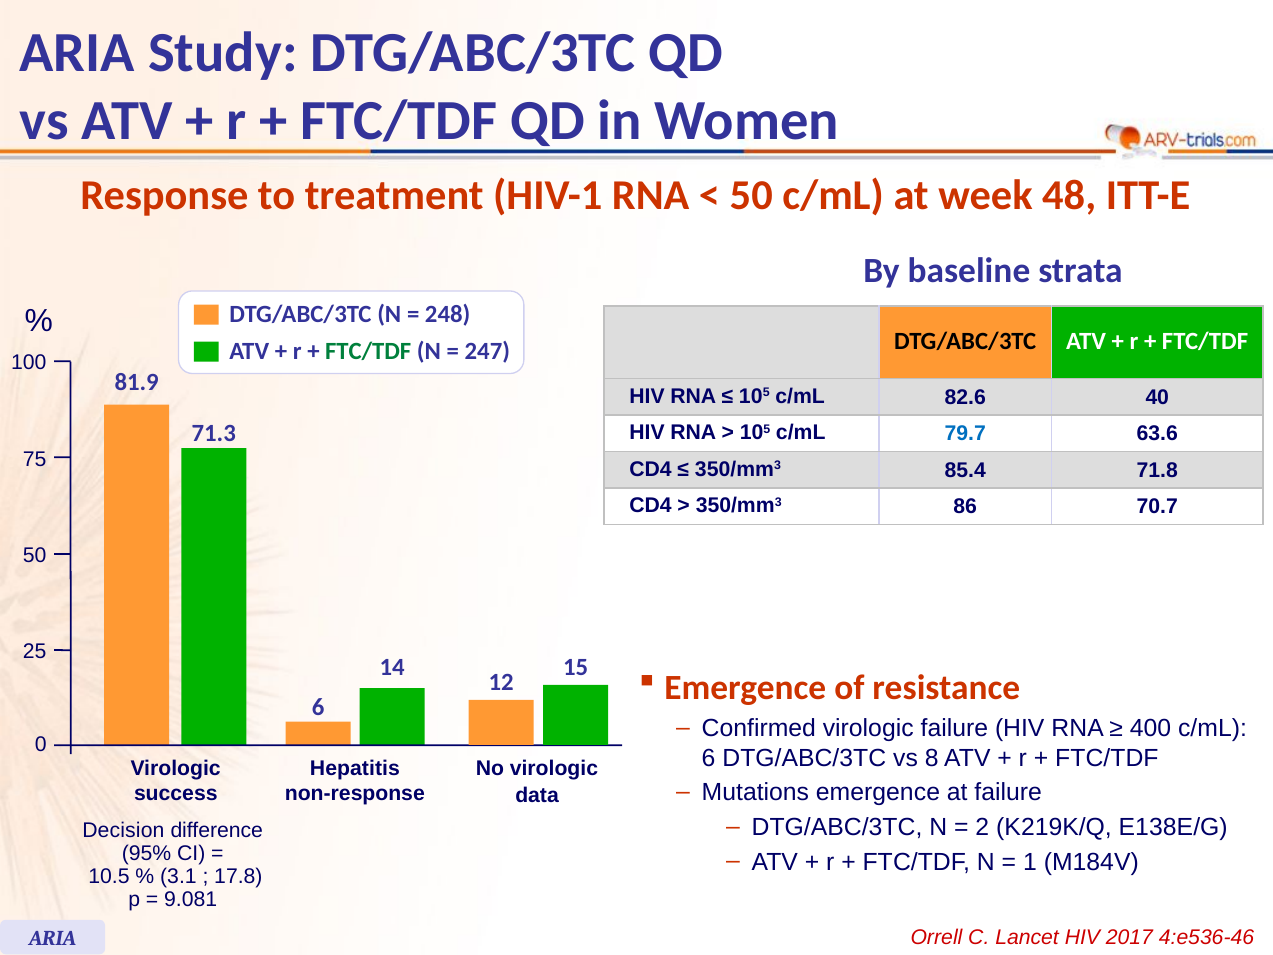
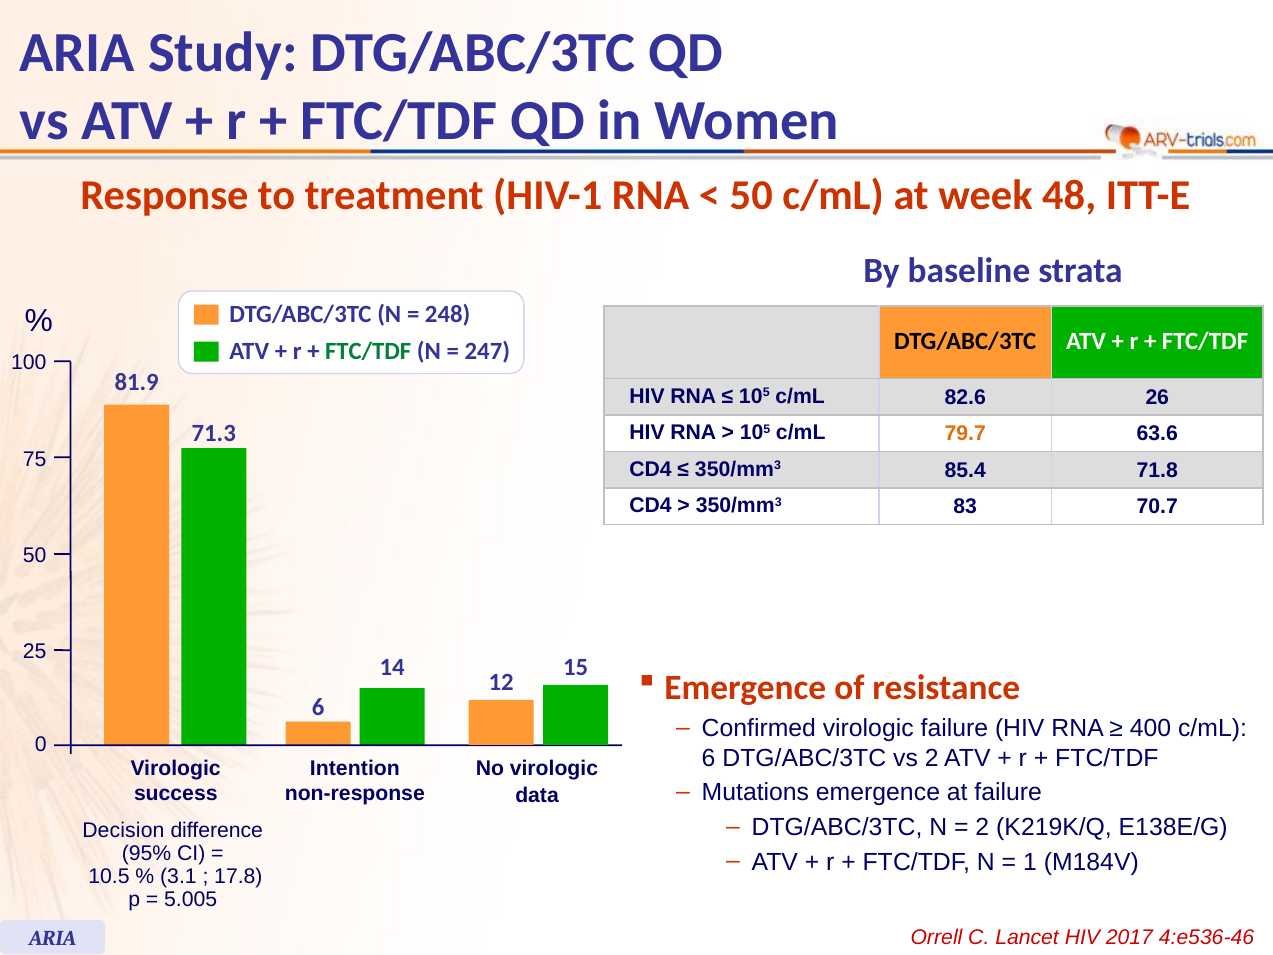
40: 40 -> 26
79.7 colour: blue -> orange
86: 86 -> 83
vs 8: 8 -> 2
Hepatitis: Hepatitis -> Intention
9.081: 9.081 -> 5.005
